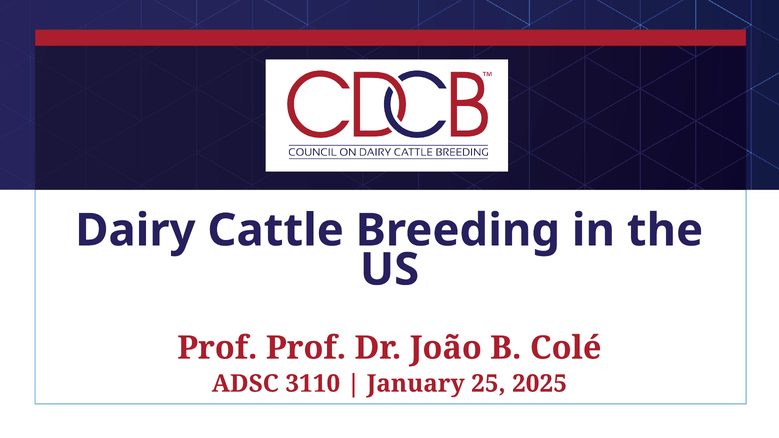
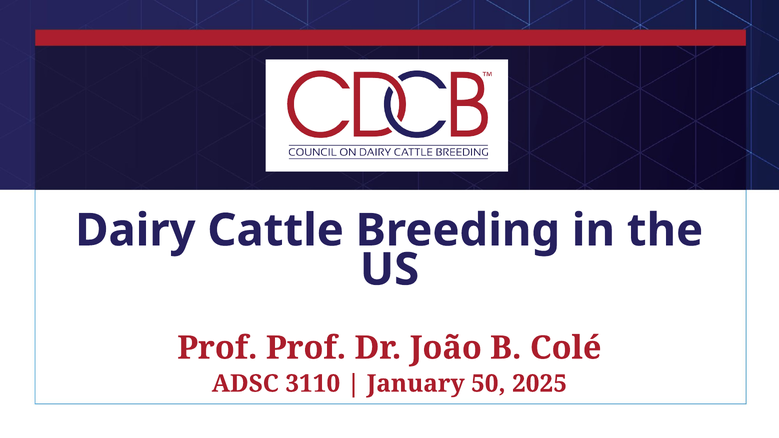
25: 25 -> 50
